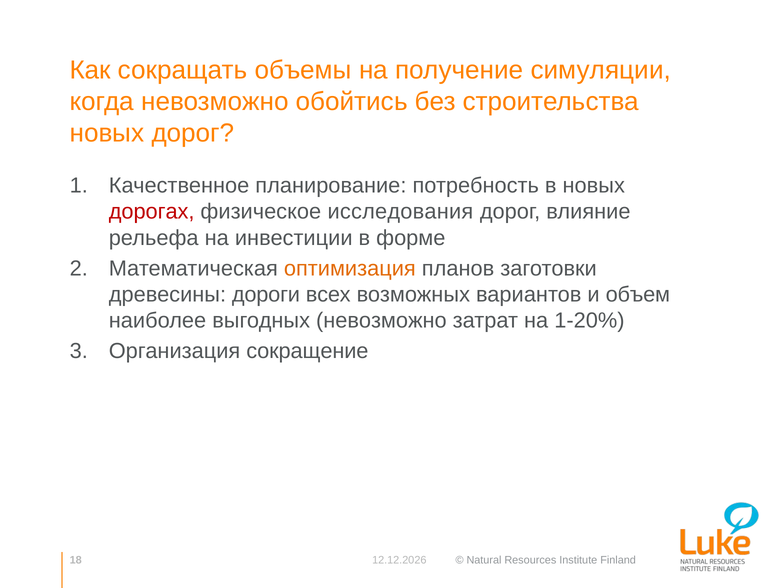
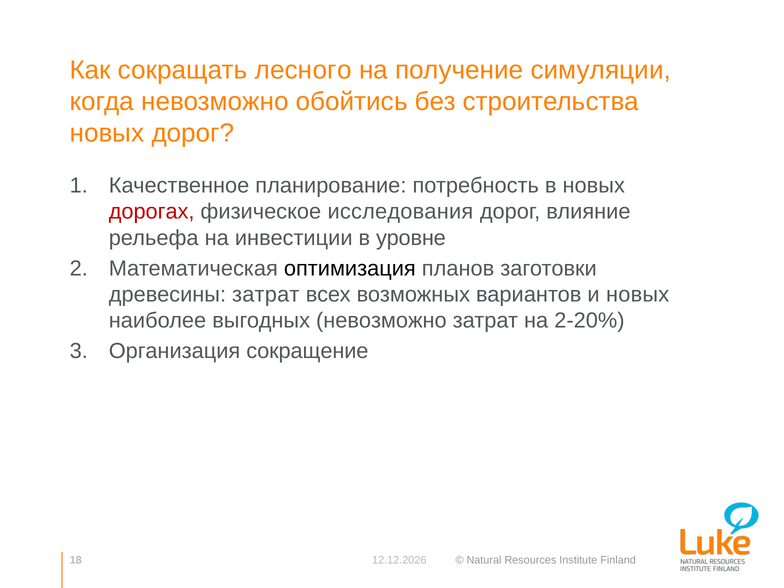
объемы: объемы -> лесного
форме: форме -> уровне
оптимизация colour: orange -> black
древесины дороги: дороги -> затрат
и объем: объем -> новых
1-20%: 1-20% -> 2-20%
